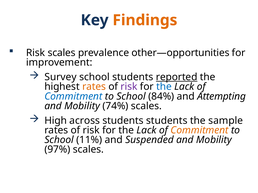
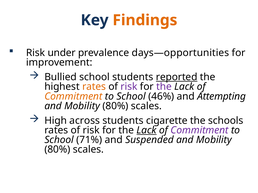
Risk scales: scales -> under
other—opportunities: other—opportunities -> days—opportunities
Survey: Survey -> Bullied
the at (164, 87) colour: blue -> purple
Commitment at (73, 97) colour: blue -> orange
84%: 84% -> 46%
74% at (115, 106): 74% -> 80%
students students: students -> cigarette
sample: sample -> schools
Lack at (147, 130) underline: none -> present
Commitment at (199, 130) colour: orange -> purple
11%: 11% -> 71%
97% at (57, 150): 97% -> 80%
